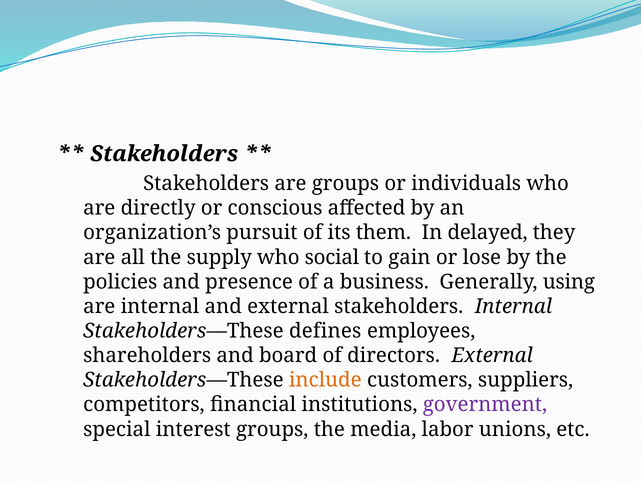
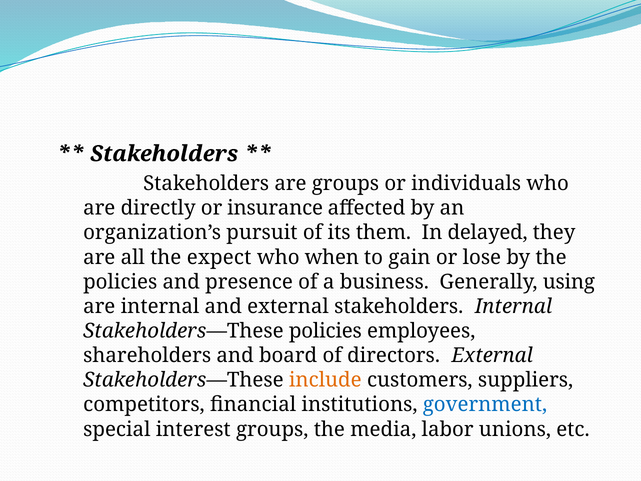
conscious: conscious -> insurance
supply: supply -> expect
social: social -> when
Stakeholders—These defines: defines -> policies
government colour: purple -> blue
